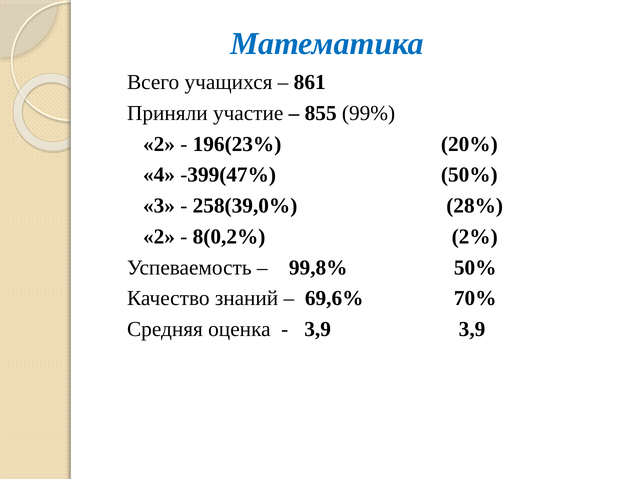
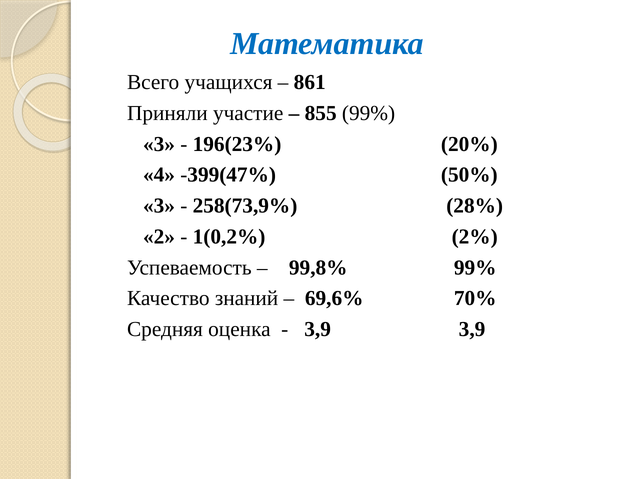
2 at (159, 144): 2 -> 3
258(39,0%: 258(39,0% -> 258(73,9%
8(0,2%: 8(0,2% -> 1(0,2%
99,8% 50%: 50% -> 99%
